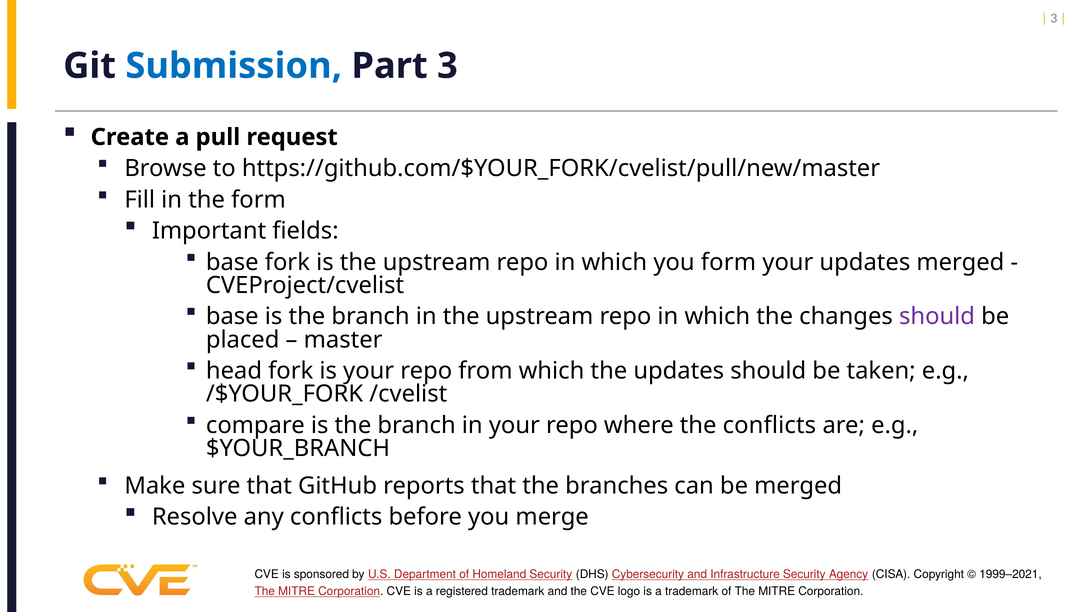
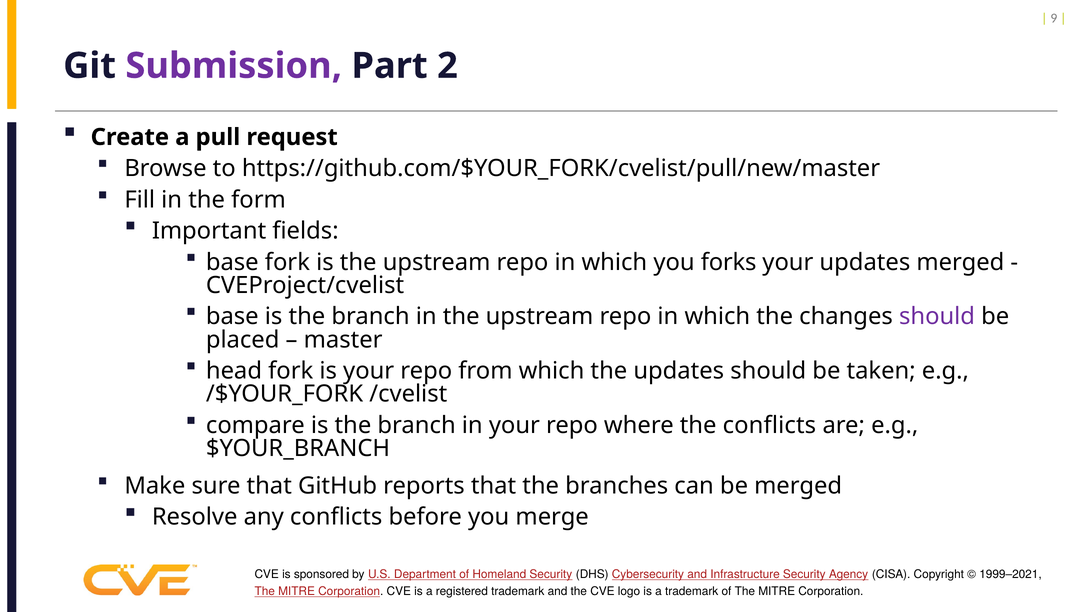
3 at (1054, 18): 3 -> 9
Submission colour: blue -> purple
Part 3: 3 -> 2
you form: form -> forks
